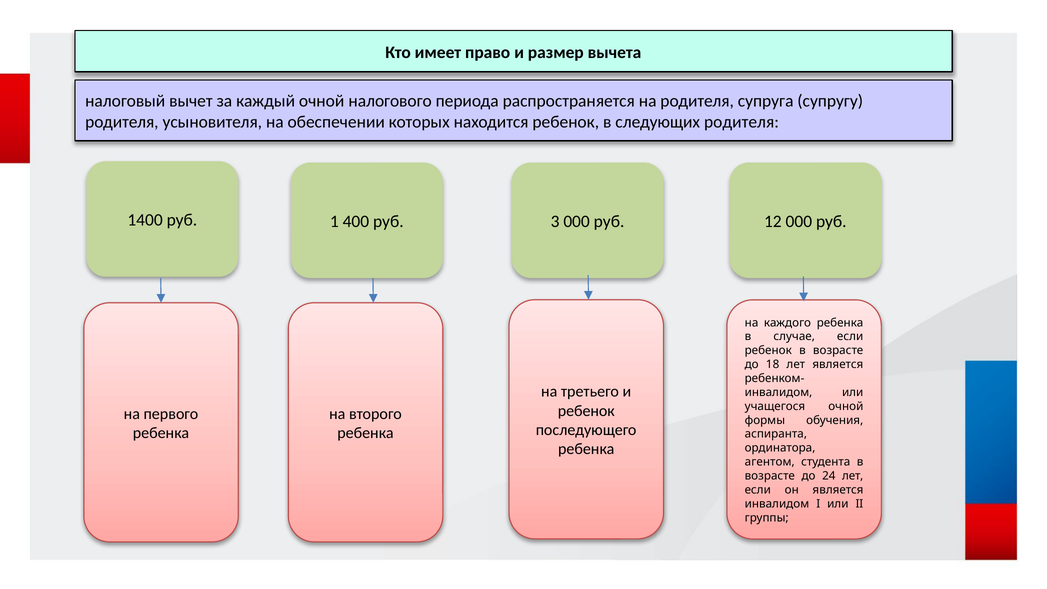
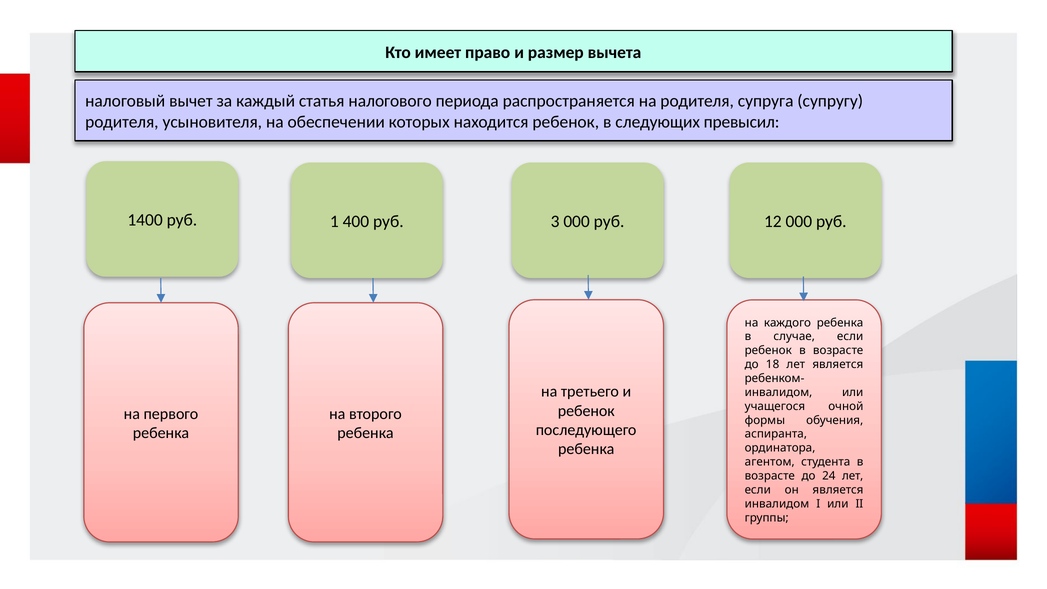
каждый очной: очной -> статья
следующих родителя: родителя -> превысил
